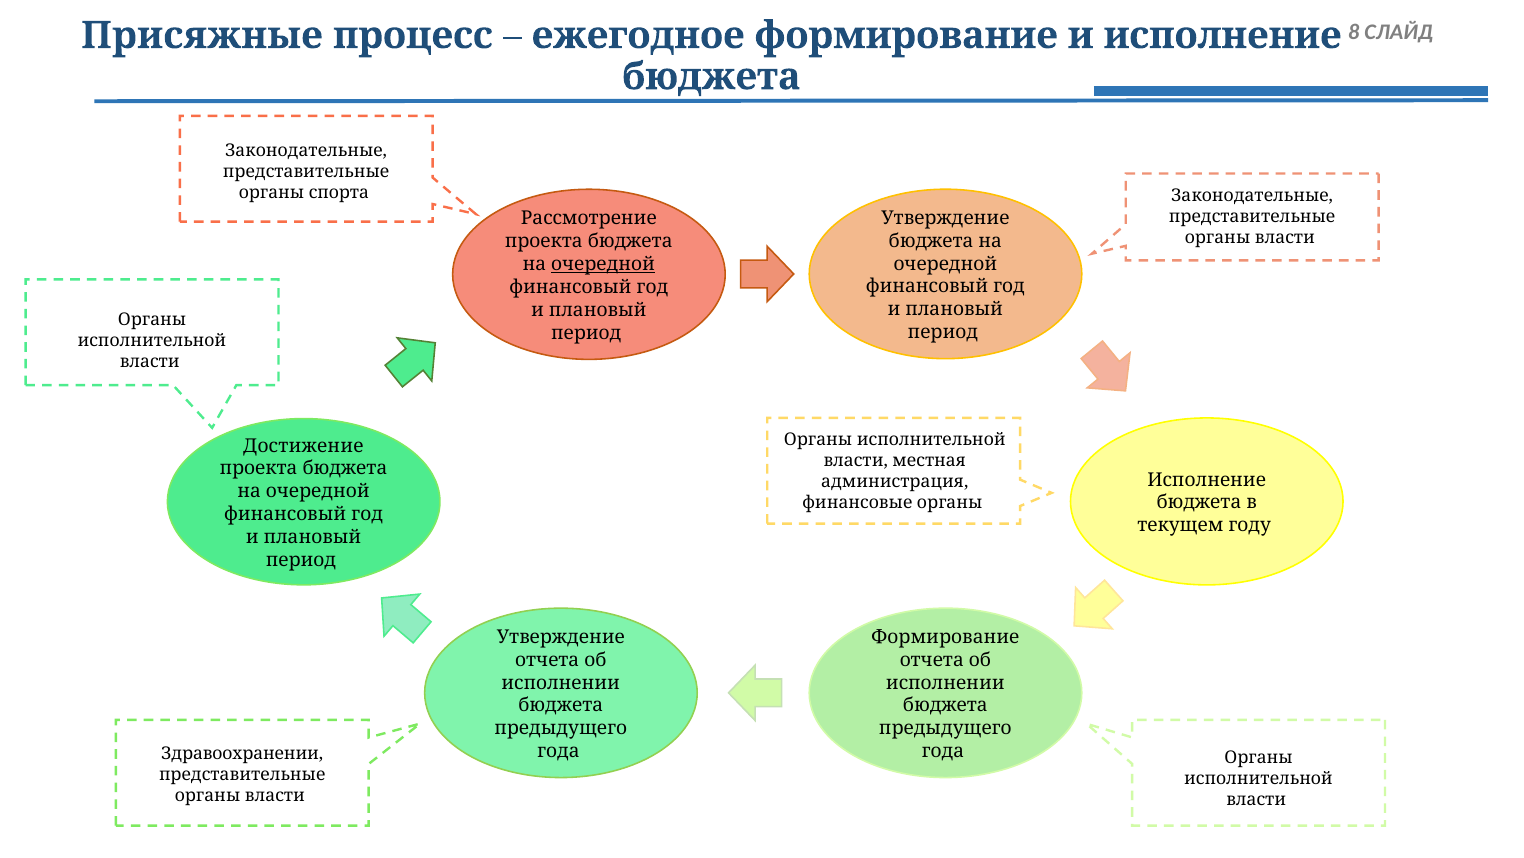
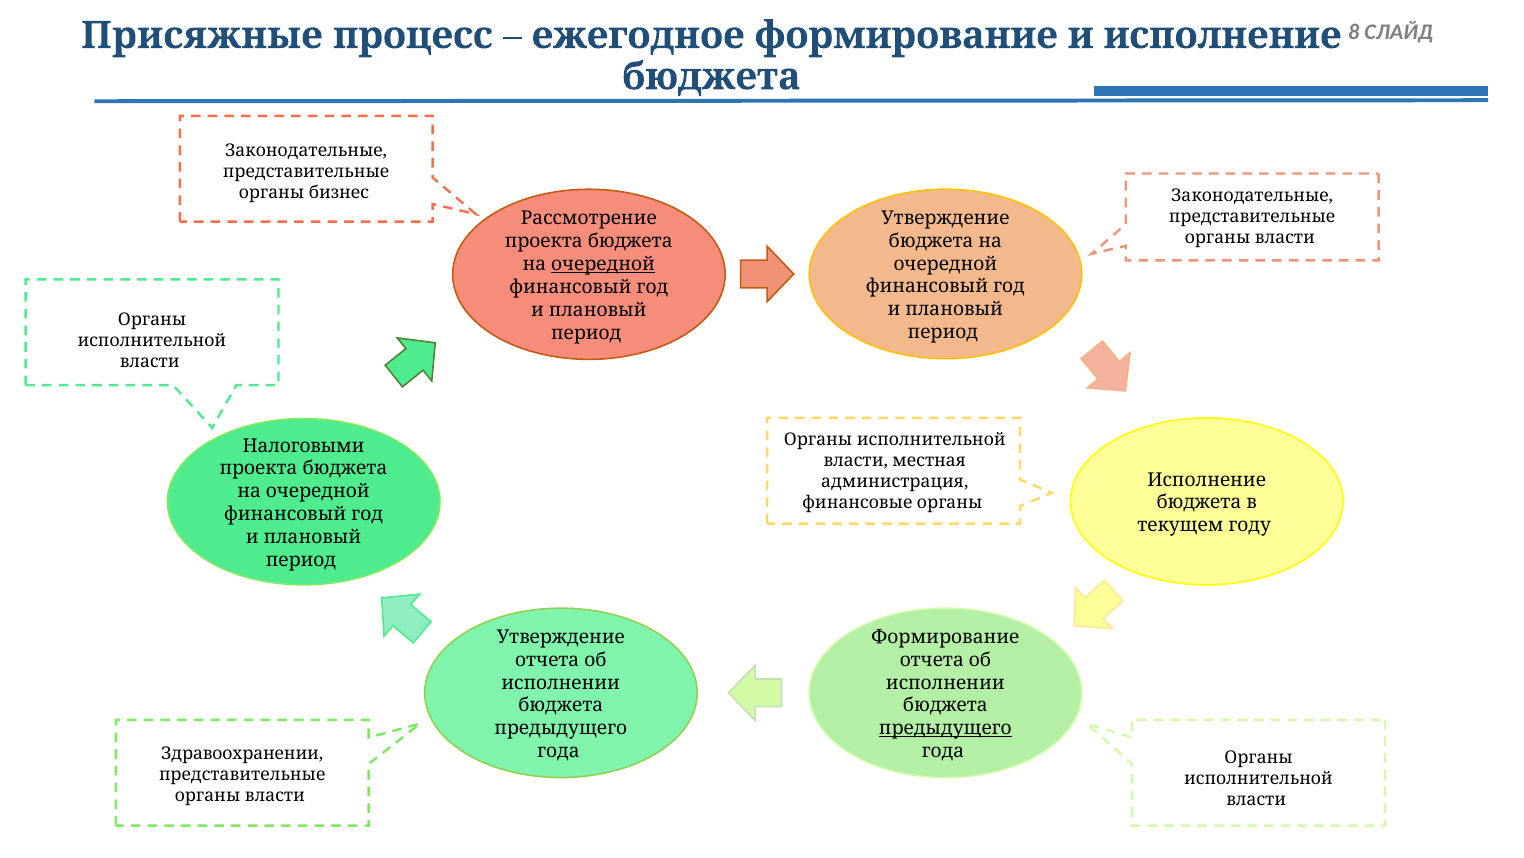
спорта: спорта -> бизнес
Достижение: Достижение -> Налоговыми
предыдущего at (945, 728) underline: none -> present
